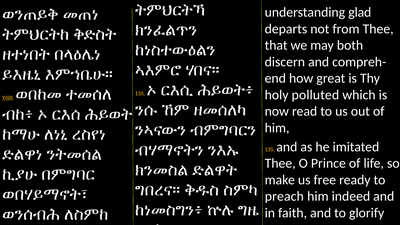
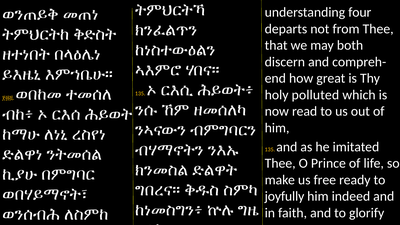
glad: glad -> four
preach: preach -> joyfully
